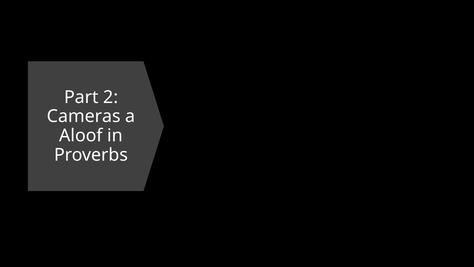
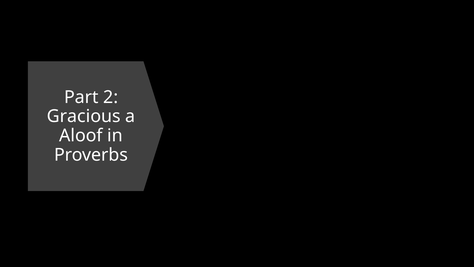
Cameras: Cameras -> Gracious
